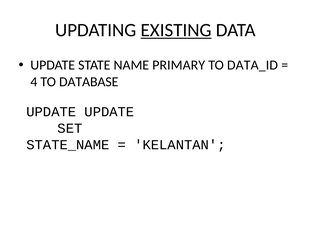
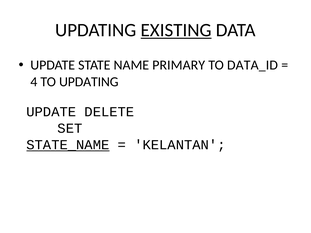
TO DATABASE: DATABASE -> UPDATING
UPDATE UPDATE: UPDATE -> DELETE
STATE_NAME underline: none -> present
